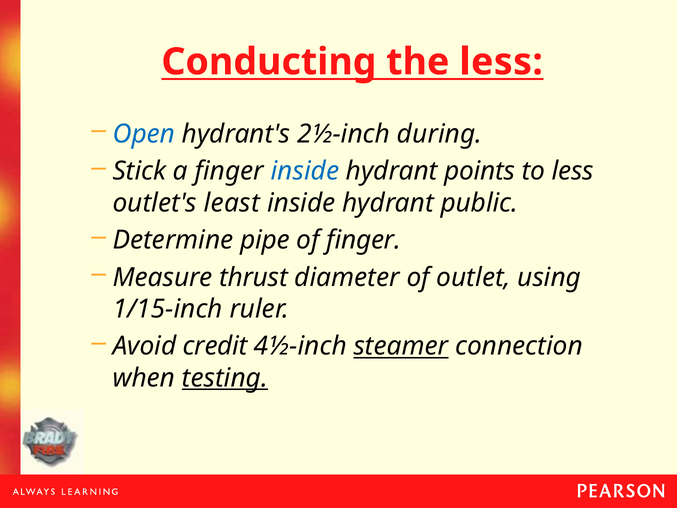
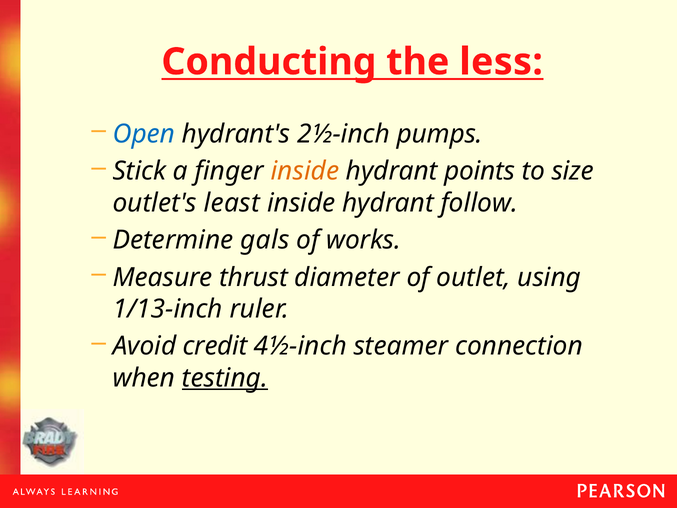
during: during -> pumps
inside at (305, 171) colour: blue -> orange
to less: less -> size
public: public -> follow
pipe: pipe -> gals
of finger: finger -> works
1/15-inch: 1/15-inch -> 1/13-inch
steamer underline: present -> none
